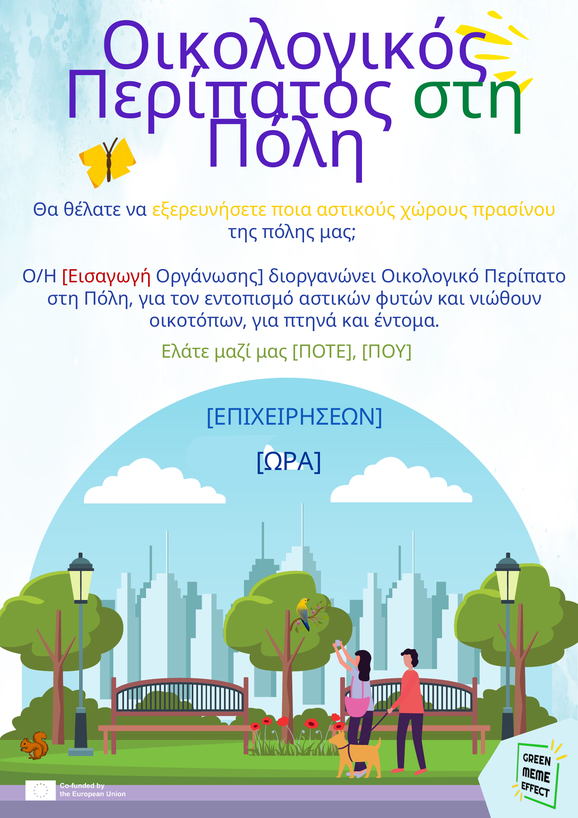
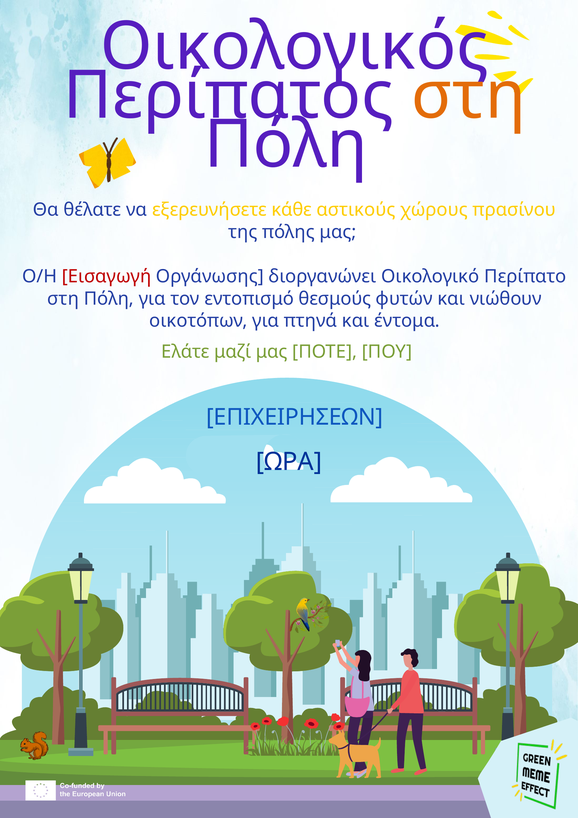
στη at (469, 96) colour: green -> orange
ποια: ποια -> κάθε
αστικών: αστικών -> θεσμούς
